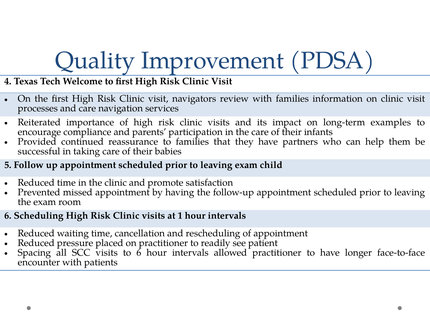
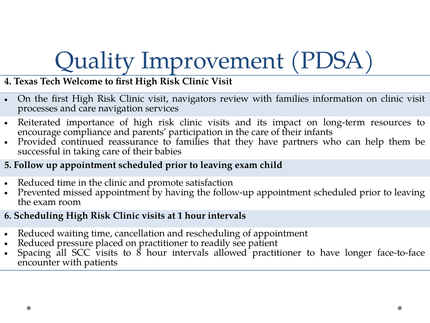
examples: examples -> resources
to 6: 6 -> 8
